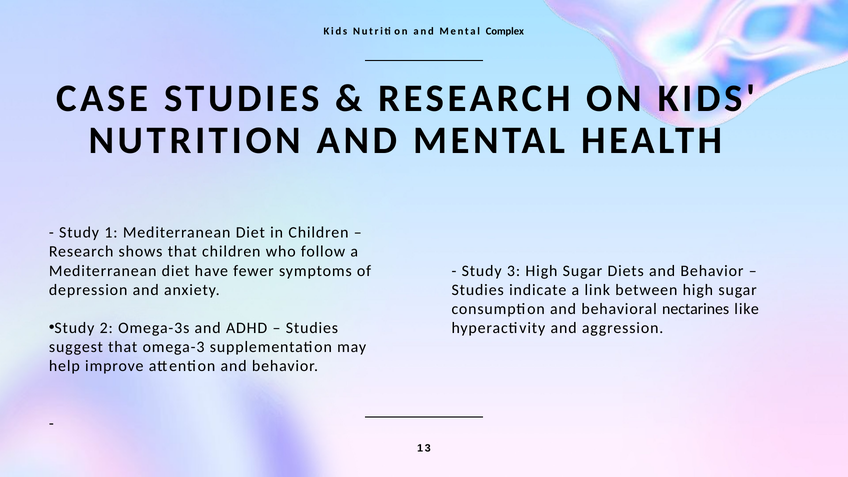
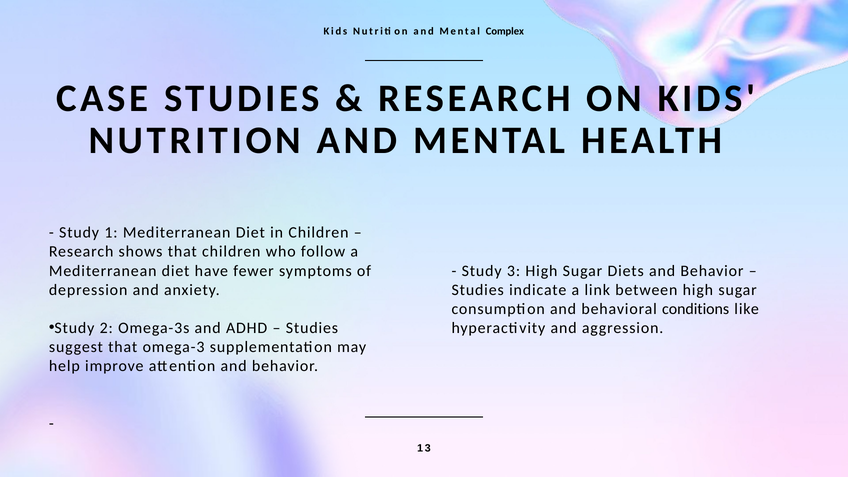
nectarines: nectarines -> conditions
